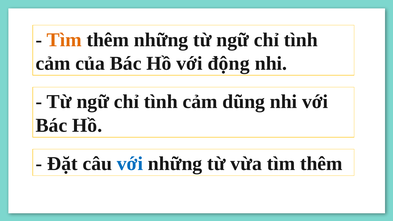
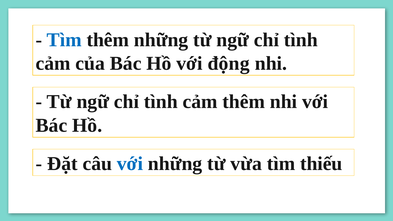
Tìm at (64, 40) colour: orange -> blue
cảm dũng: dũng -> thêm
vừa tìm thêm: thêm -> thiếu
